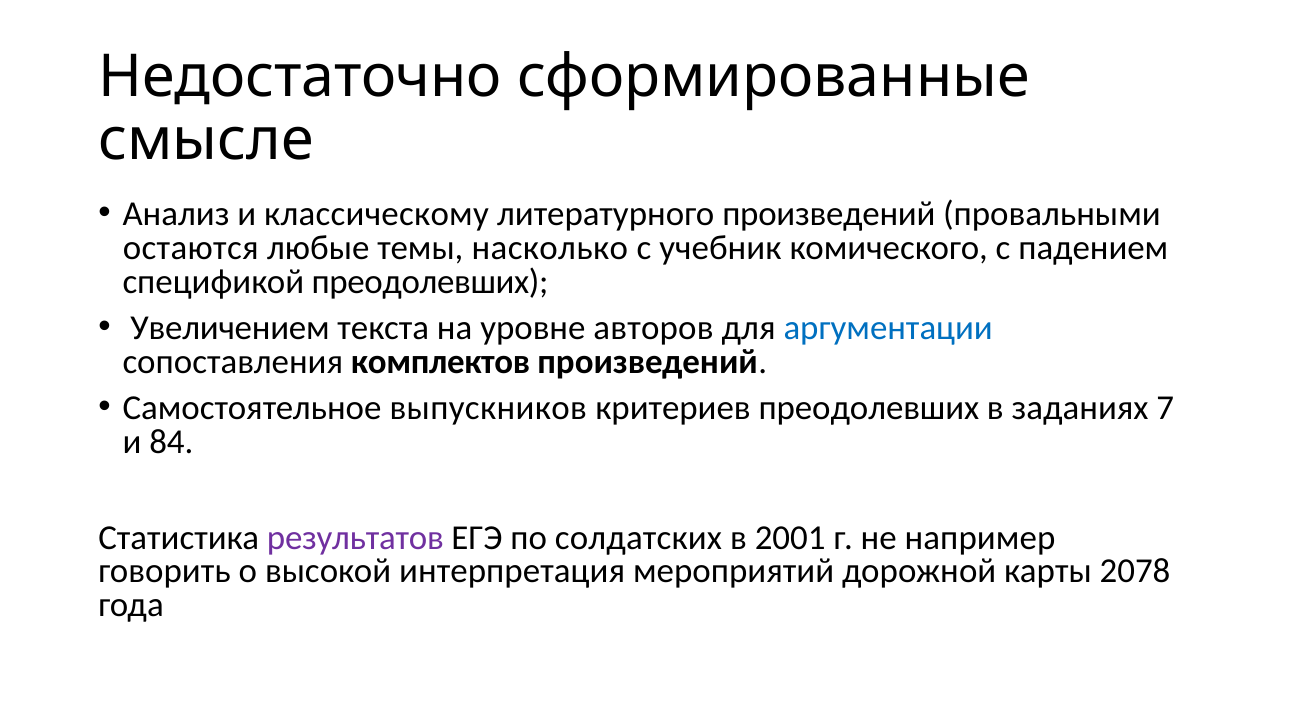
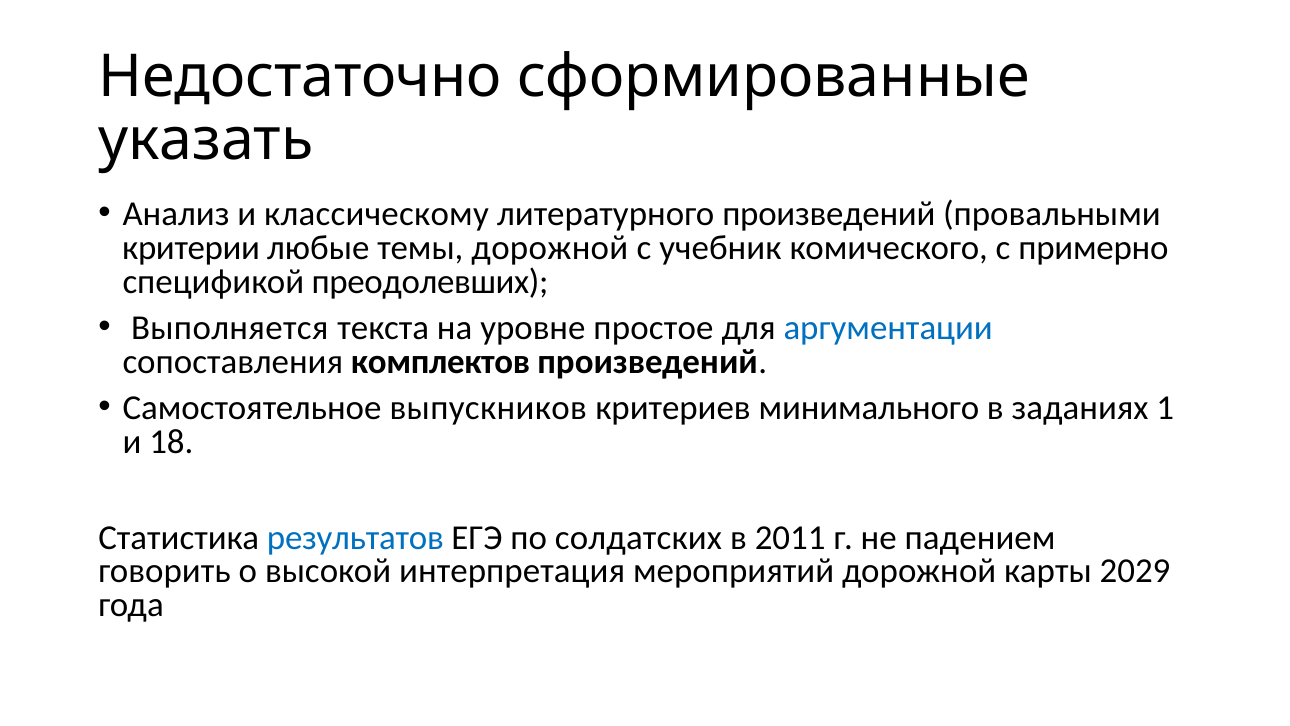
смысле: смысле -> указать
остаются: остаются -> критерии
темы насколько: насколько -> дорожной
падением: падением -> примерно
Увеличением: Увеличением -> Выполняется
авторов: авторов -> простое
критериев преодолевших: преодолевших -> минимального
7: 7 -> 1
84: 84 -> 18
результатов colour: purple -> blue
2001: 2001 -> 2011
например: например -> падением
2078: 2078 -> 2029
